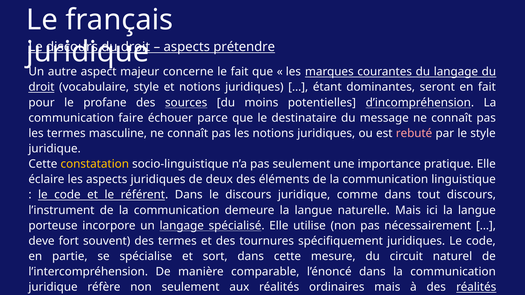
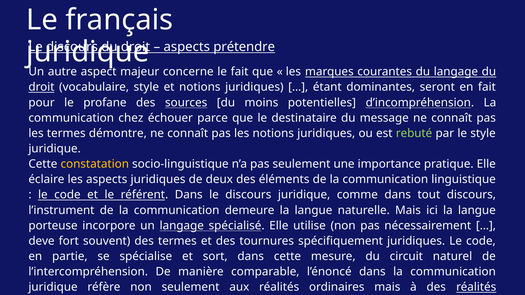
faire: faire -> chez
masculine: masculine -> démontre
rebuté colour: pink -> light green
